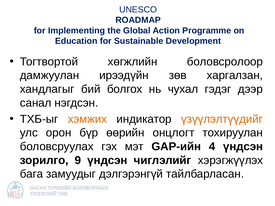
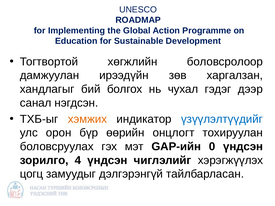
үзүүлэлтүүдийг colour: orange -> blue
4: 4 -> 0
9: 9 -> 4
бага: бага -> цогц
